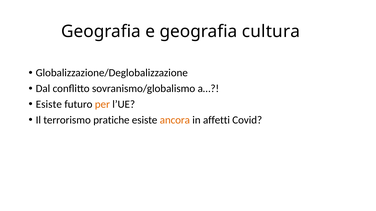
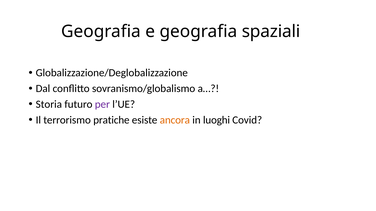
cultura: cultura -> spaziali
Esiste at (49, 105): Esiste -> Storia
per colour: orange -> purple
affetti: affetti -> luoghi
